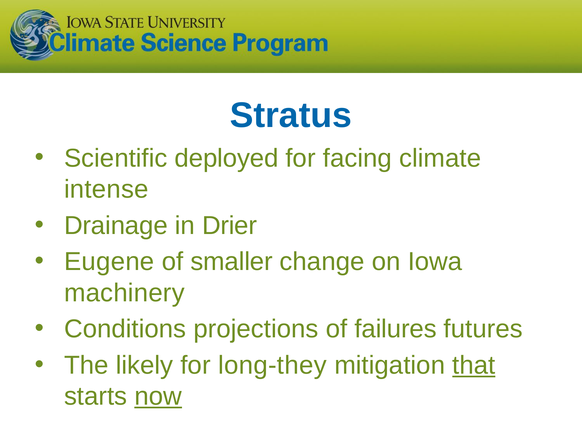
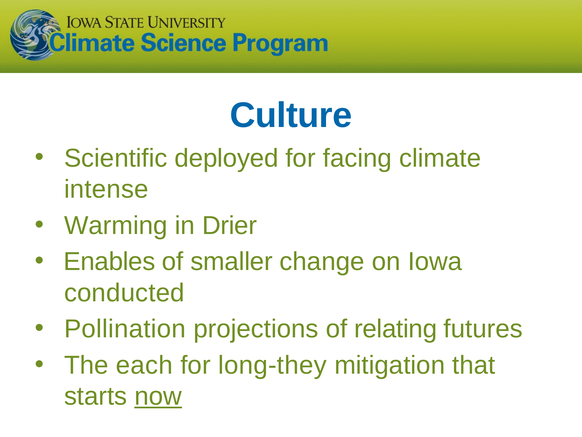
Stratus: Stratus -> Culture
Drainage: Drainage -> Warming
Eugene: Eugene -> Enables
machinery: machinery -> conducted
Conditions: Conditions -> Pollination
failures: failures -> relating
likely: likely -> each
that underline: present -> none
